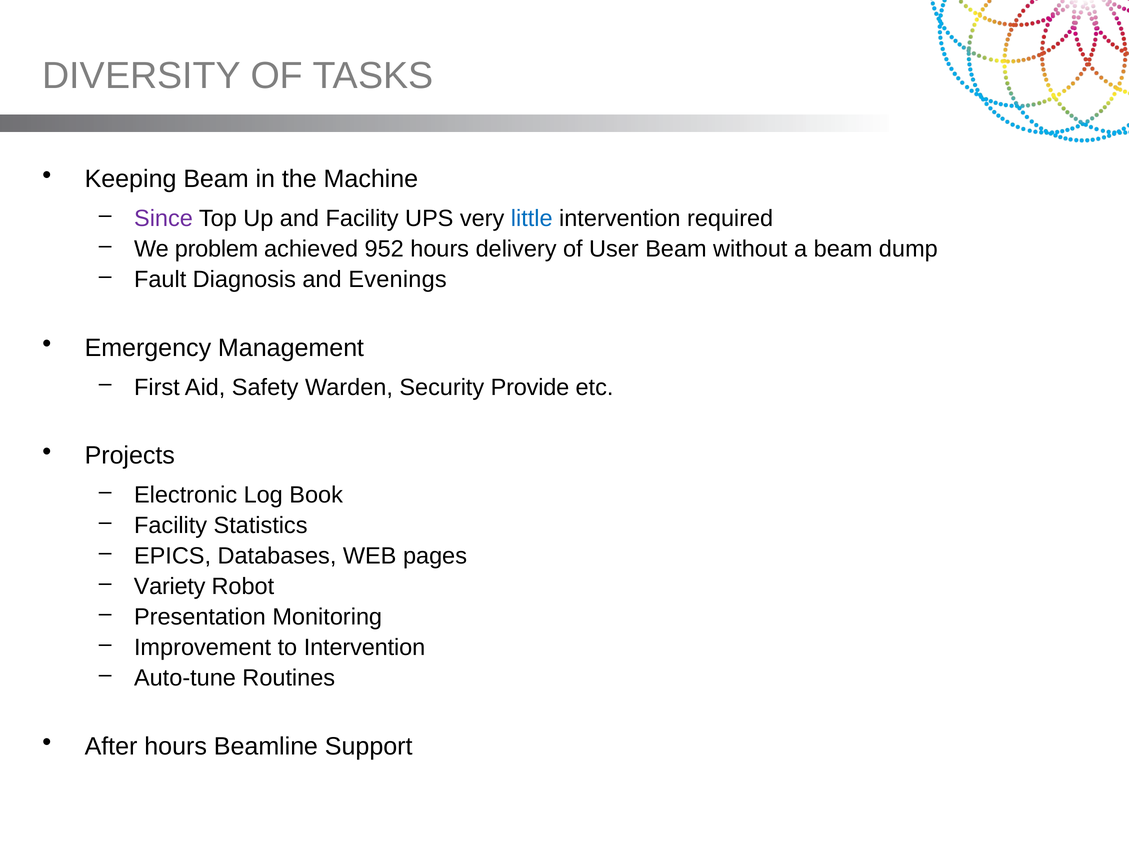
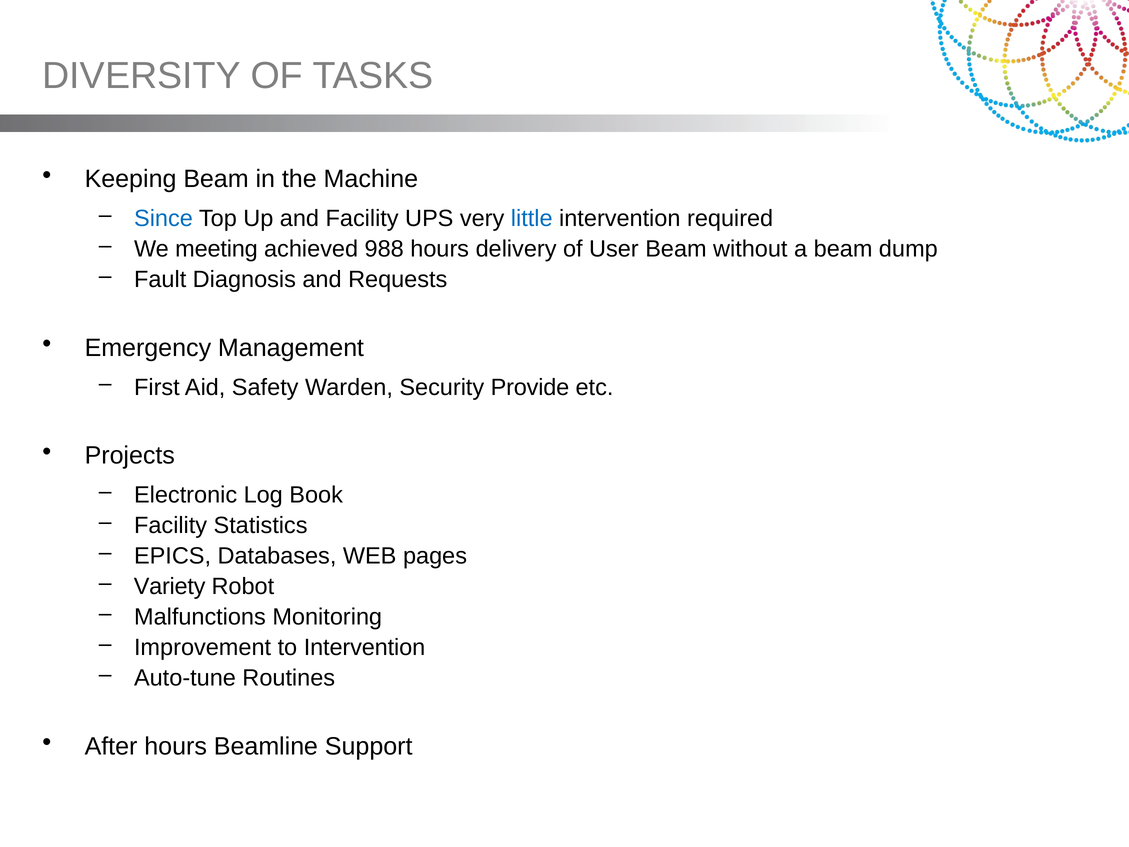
Since colour: purple -> blue
problem: problem -> meeting
952: 952 -> 988
Evenings: Evenings -> Requests
Presentation: Presentation -> Malfunctions
